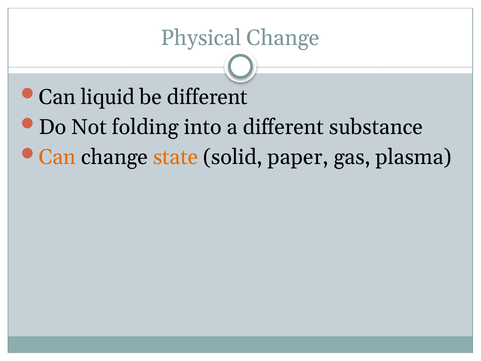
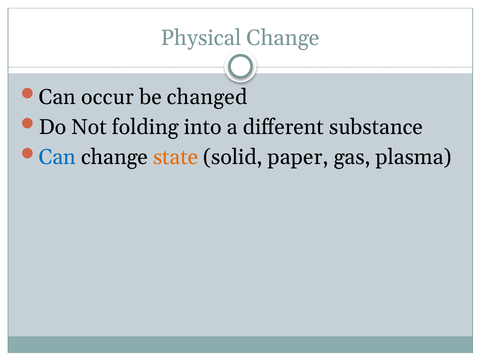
liquid: liquid -> occur
be different: different -> changed
Can at (57, 157) colour: orange -> blue
